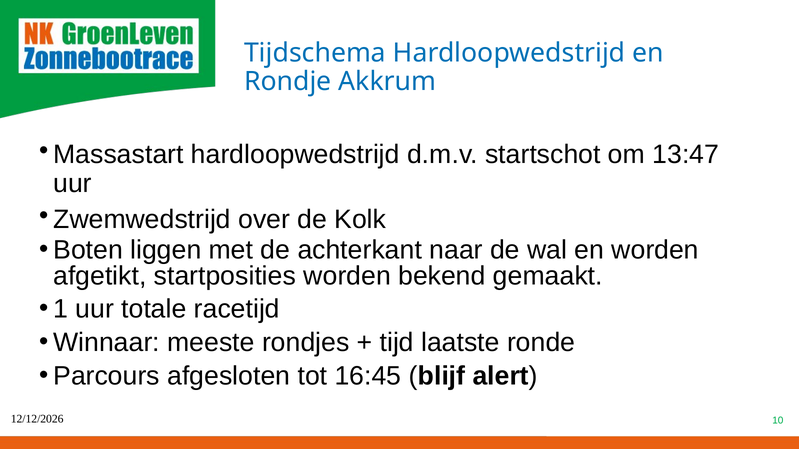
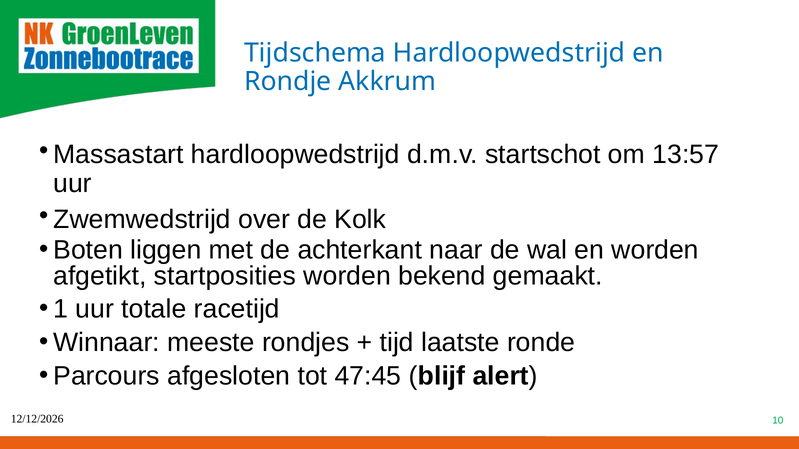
13:47: 13:47 -> 13:57
16:45: 16:45 -> 47:45
